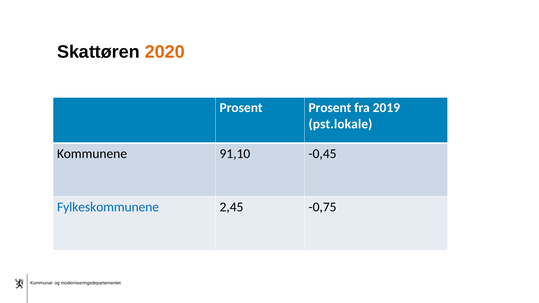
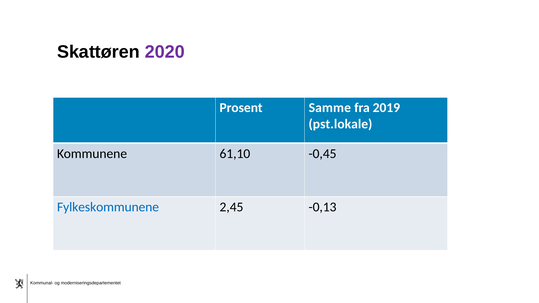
2020 colour: orange -> purple
Prosent Prosent: Prosent -> Samme
91,10: 91,10 -> 61,10
-0,75: -0,75 -> -0,13
